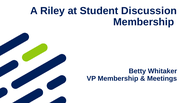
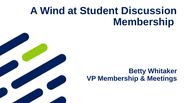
Riley: Riley -> Wind
